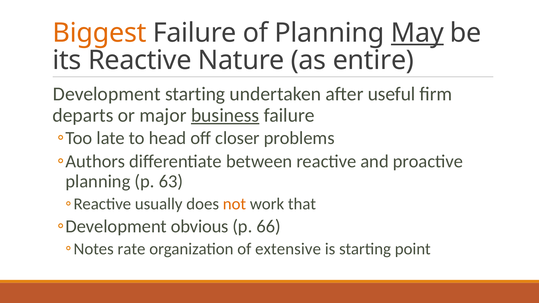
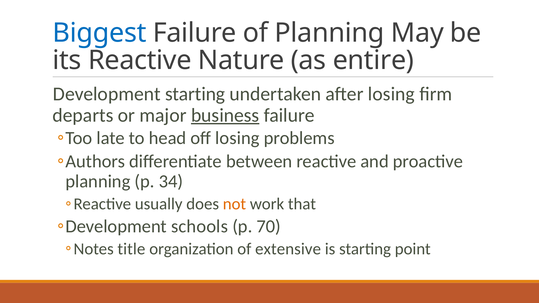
Biggest colour: orange -> blue
May underline: present -> none
after useful: useful -> losing
off closer: closer -> losing
63: 63 -> 34
obvious: obvious -> schools
66: 66 -> 70
rate: rate -> title
